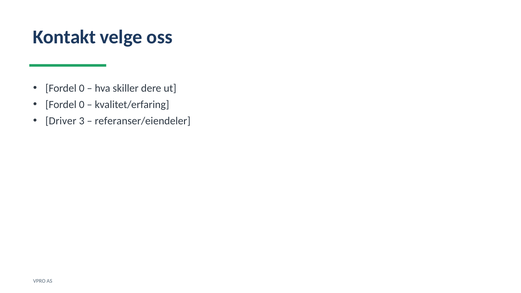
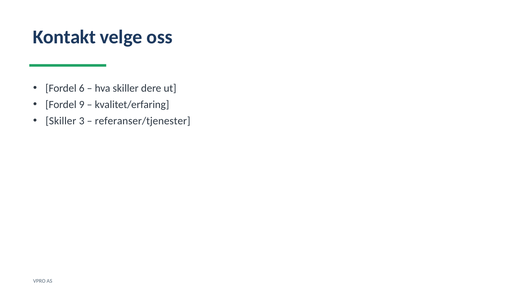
0 at (82, 88): 0 -> 6
0 at (82, 105): 0 -> 9
Driver at (61, 121): Driver -> Skiller
referanser/eiendeler: referanser/eiendeler -> referanser/tjenester
